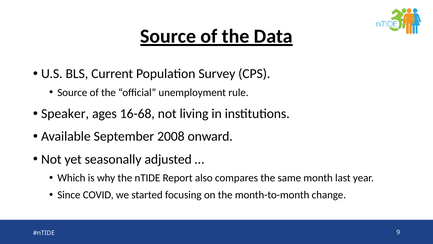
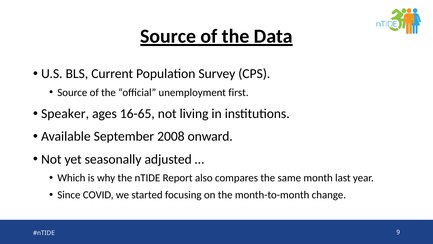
rule: rule -> first
16-68: 16-68 -> 16-65
